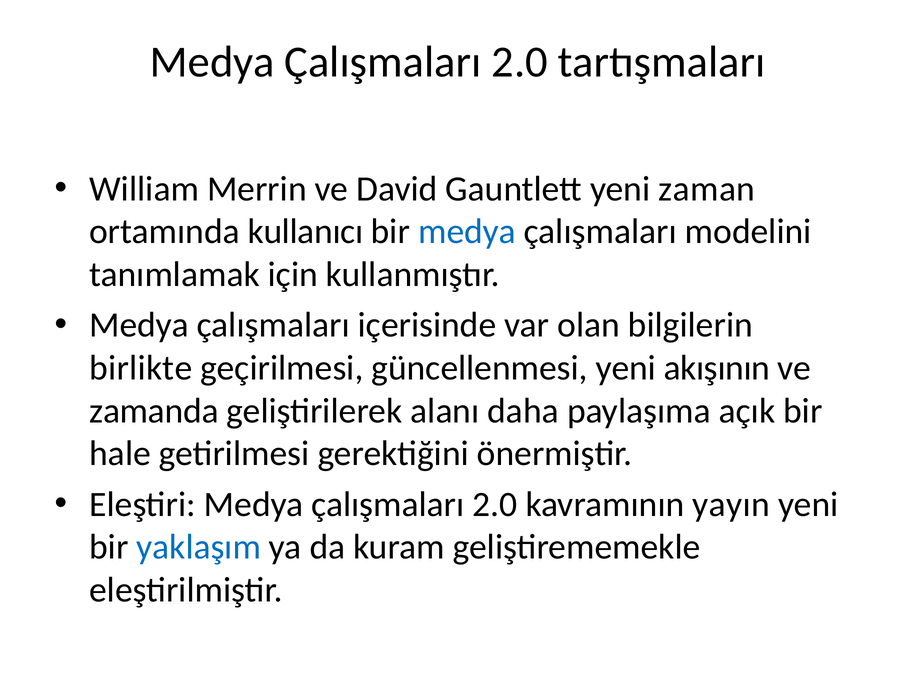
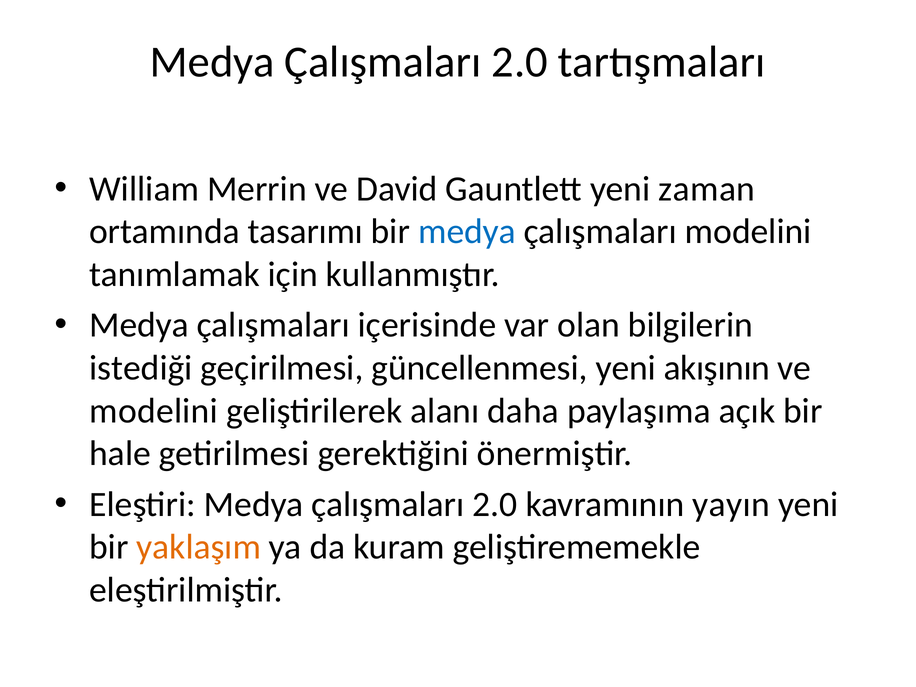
kullanıcı: kullanıcı -> tasarımı
birlikte: birlikte -> istediği
zamanda at (154, 411): zamanda -> modelini
yaklaşım colour: blue -> orange
